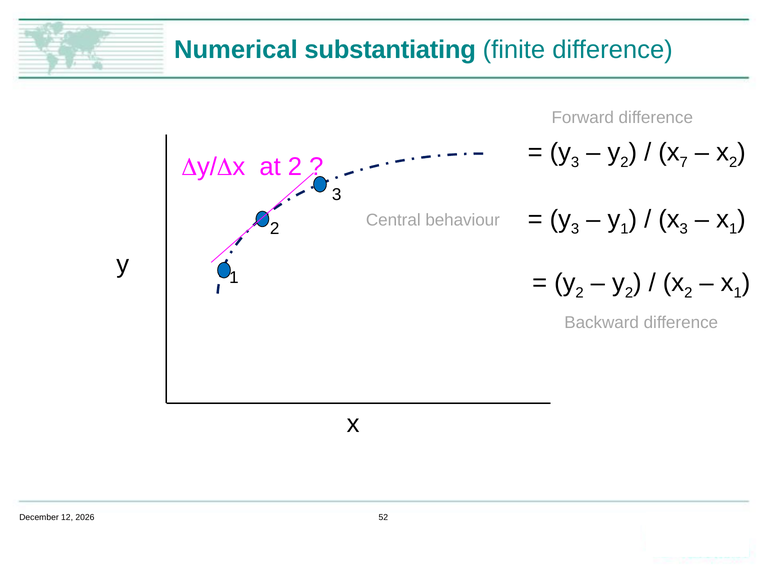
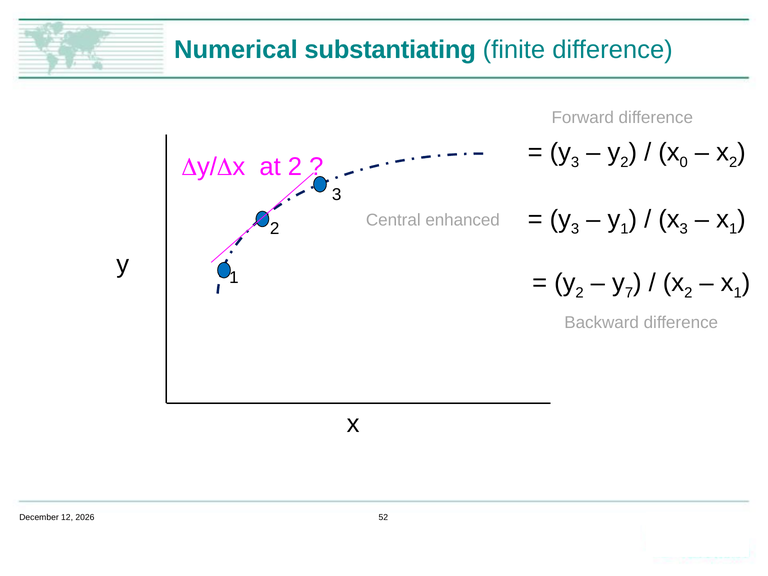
7: 7 -> 0
behaviour: behaviour -> enhanced
2 at (629, 293): 2 -> 7
